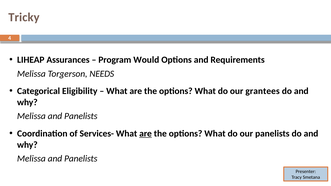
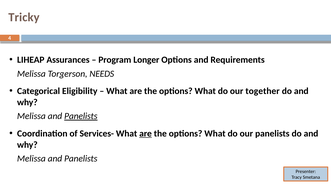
Would: Would -> Longer
grantees: grantees -> together
Panelists at (81, 116) underline: none -> present
